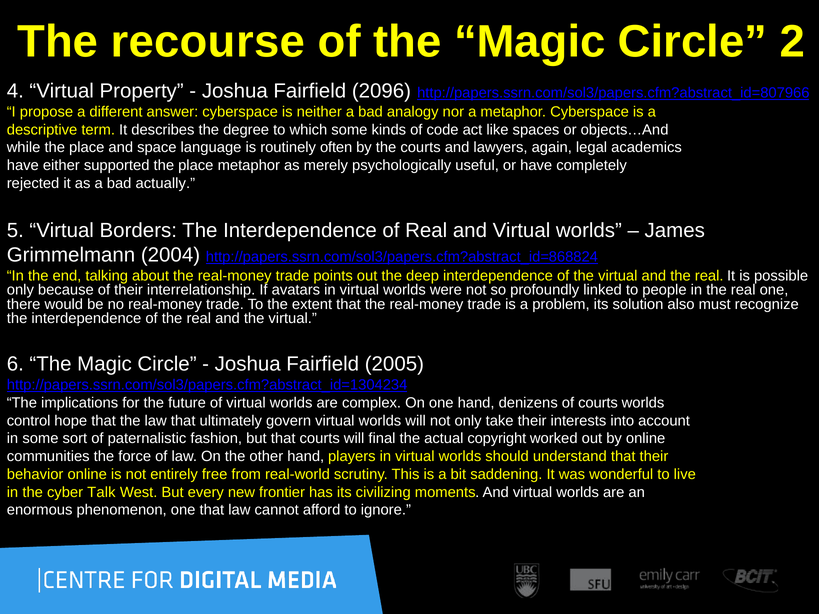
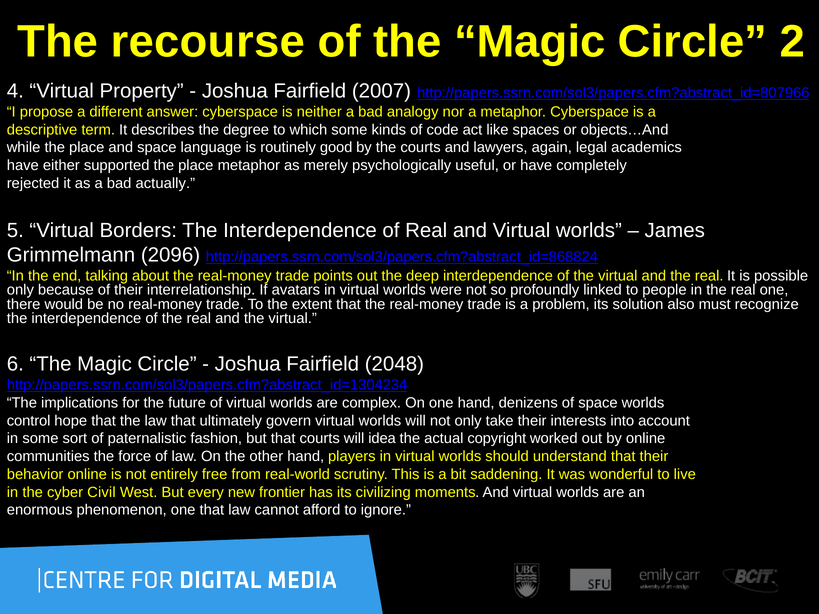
2096: 2096 -> 2007
often: often -> good
2004: 2004 -> 2096
2005: 2005 -> 2048
of courts: courts -> space
final: final -> idea
Talk: Talk -> Civil
